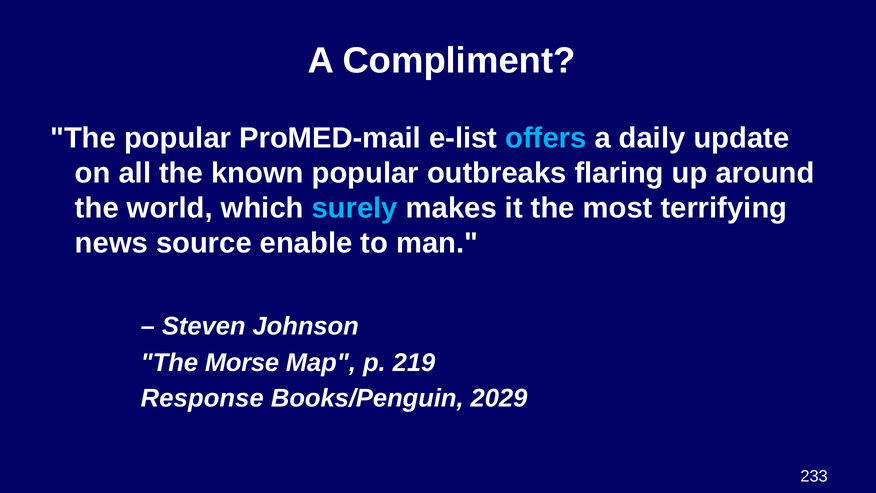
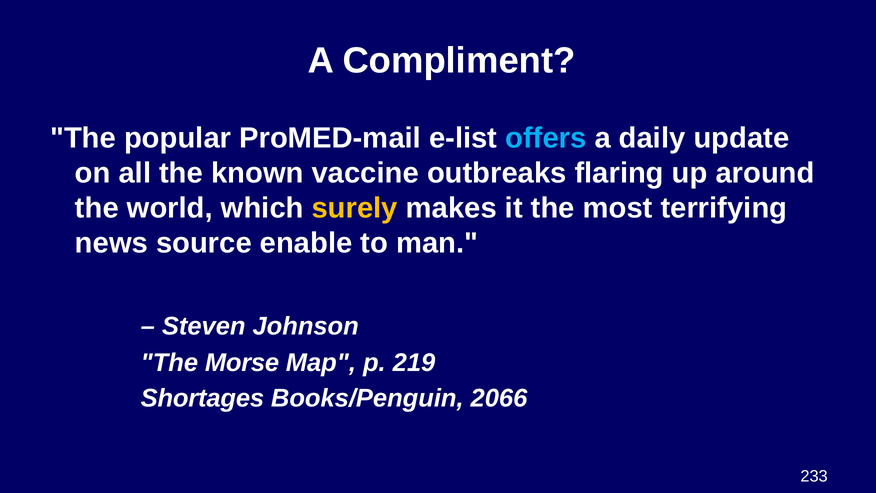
known popular: popular -> vaccine
surely colour: light blue -> yellow
Response: Response -> Shortages
2029: 2029 -> 2066
